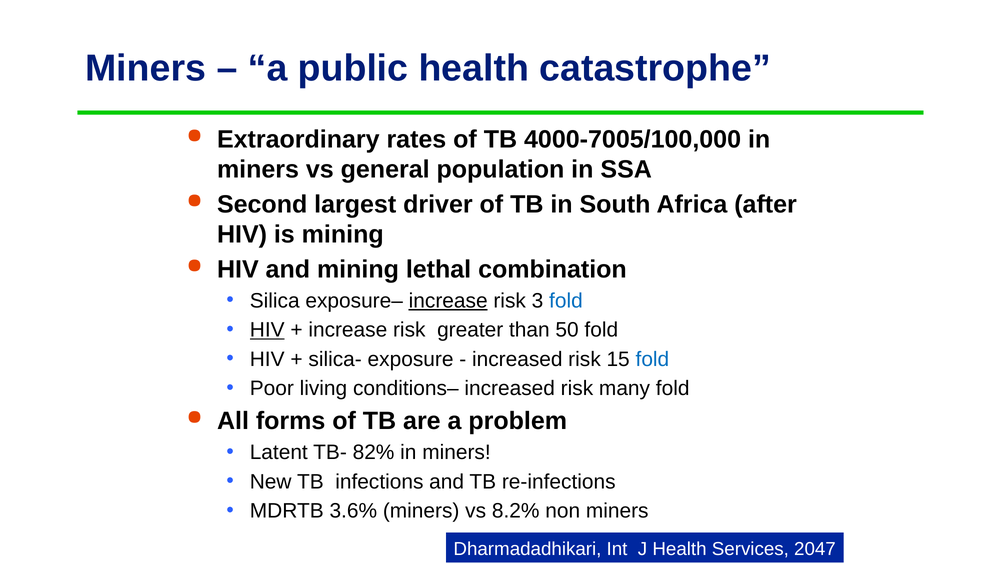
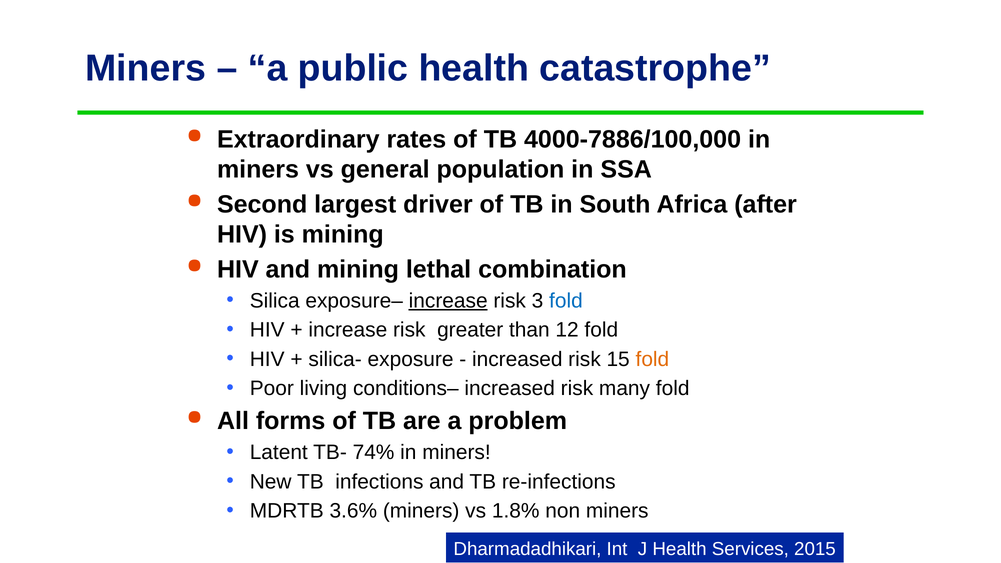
4000-7005/100,000: 4000-7005/100,000 -> 4000-7886/100,000
HIV at (267, 330) underline: present -> none
50: 50 -> 12
fold at (652, 359) colour: blue -> orange
82%: 82% -> 74%
8.2%: 8.2% -> 1.8%
2047: 2047 -> 2015
